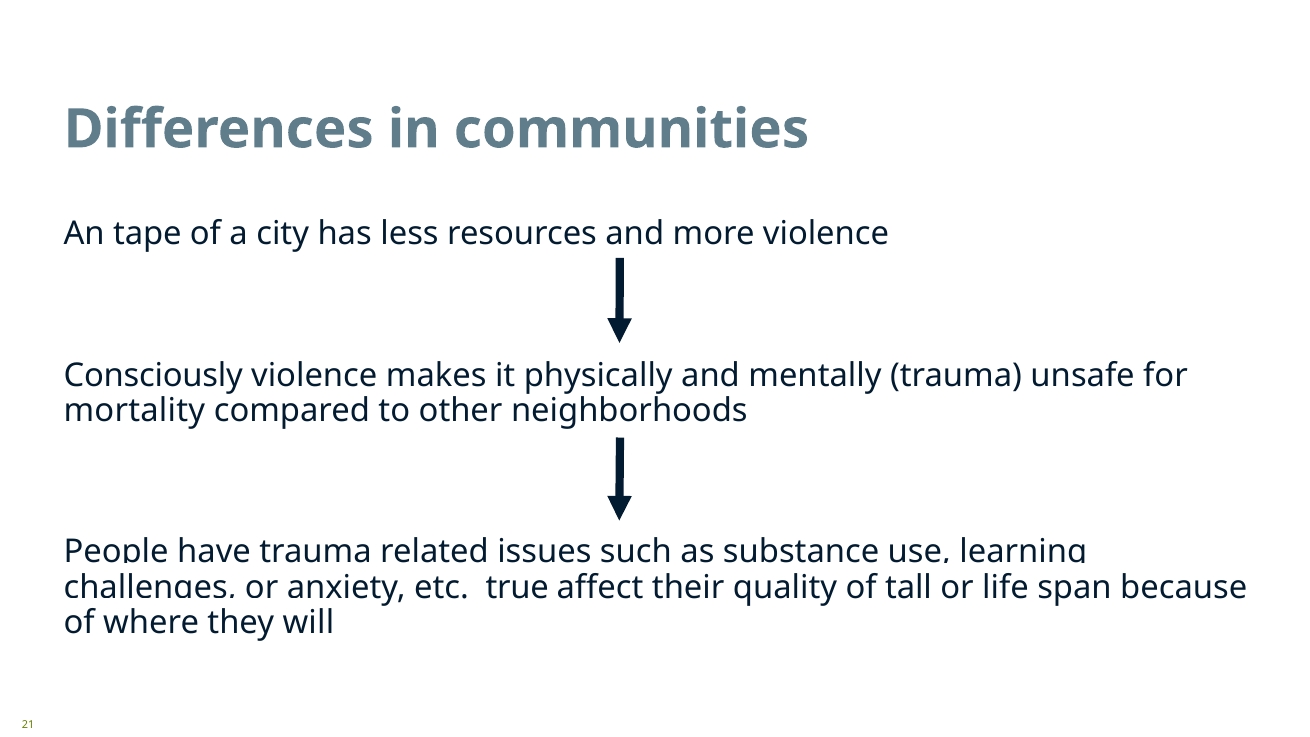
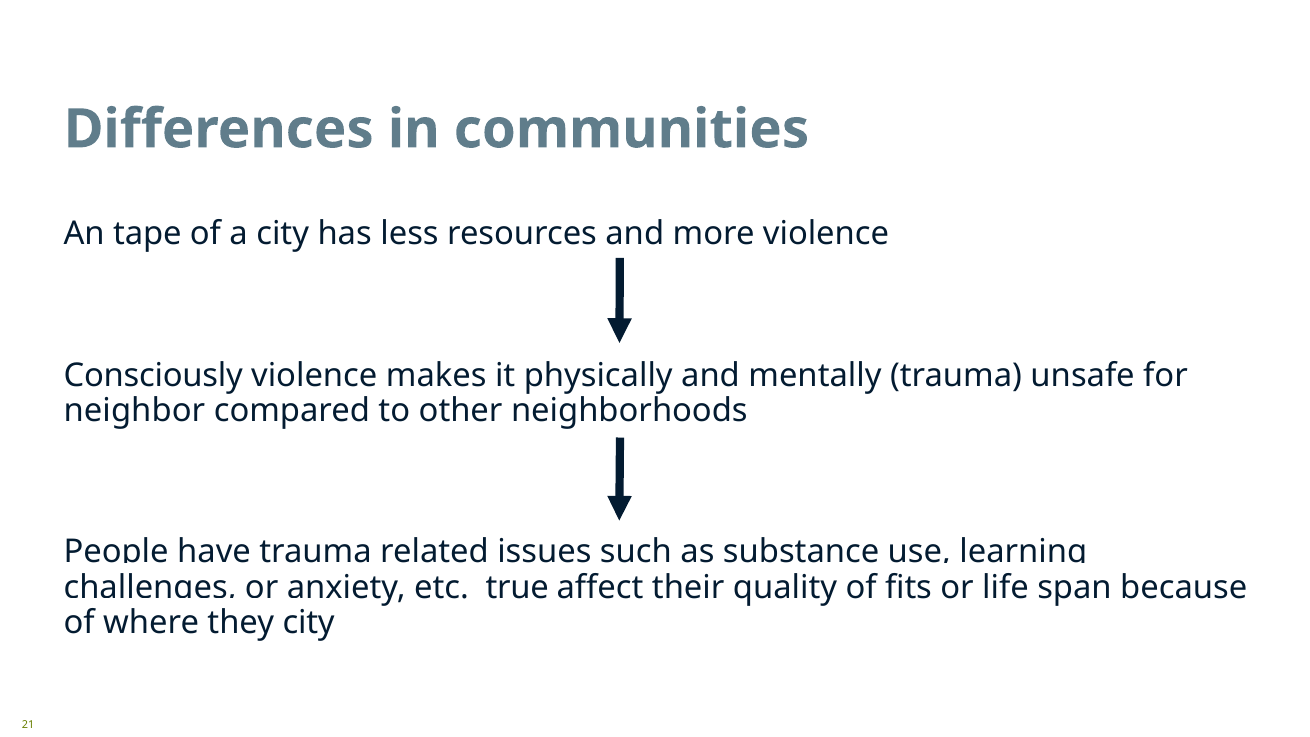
mortality: mortality -> neighbor
tall: tall -> fits
they will: will -> city
